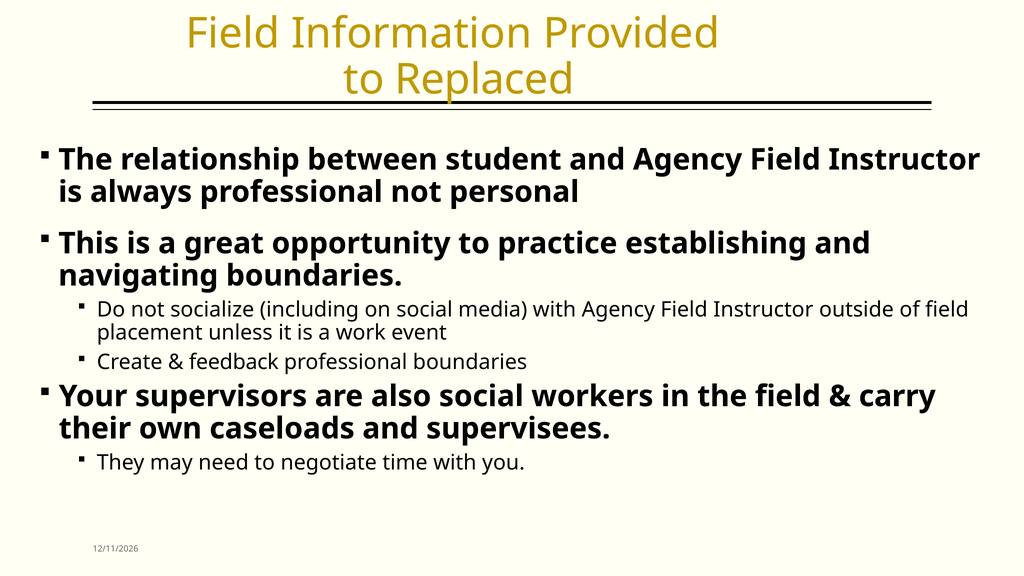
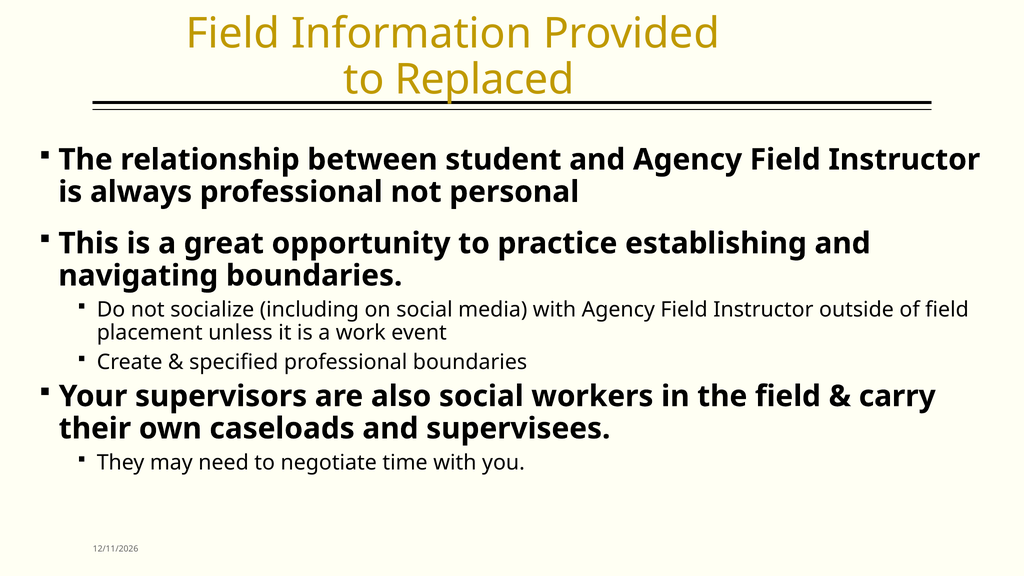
feedback: feedback -> specified
